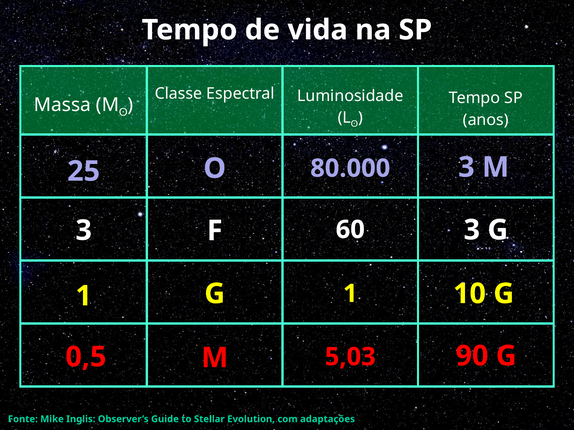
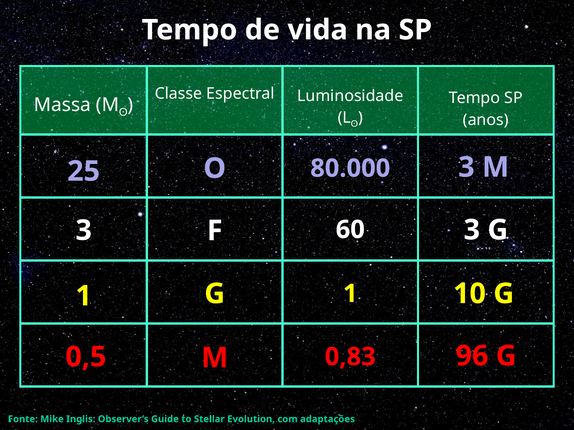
5,03: 5,03 -> 0,83
90: 90 -> 96
